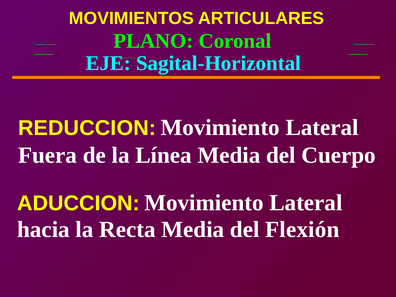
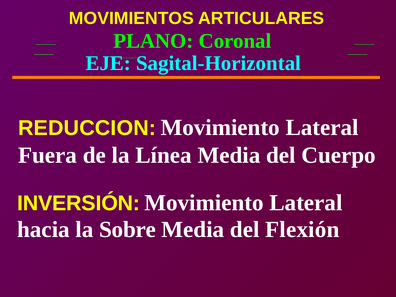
ADUCCION: ADUCCION -> INVERSIÓN
Recta: Recta -> Sobre
